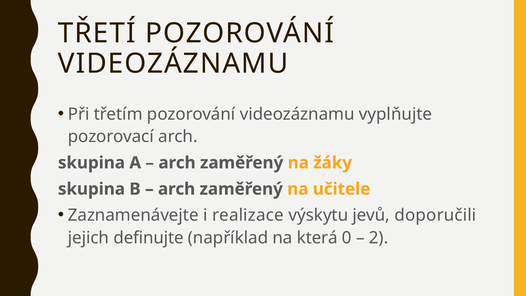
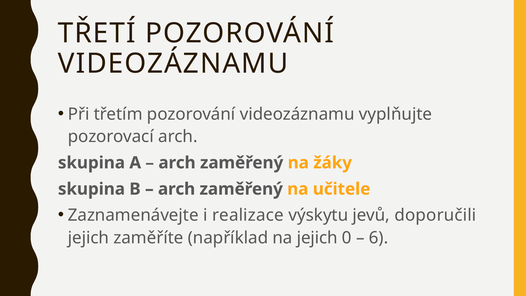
definujte: definujte -> zaměříte
na která: která -> jejich
2: 2 -> 6
